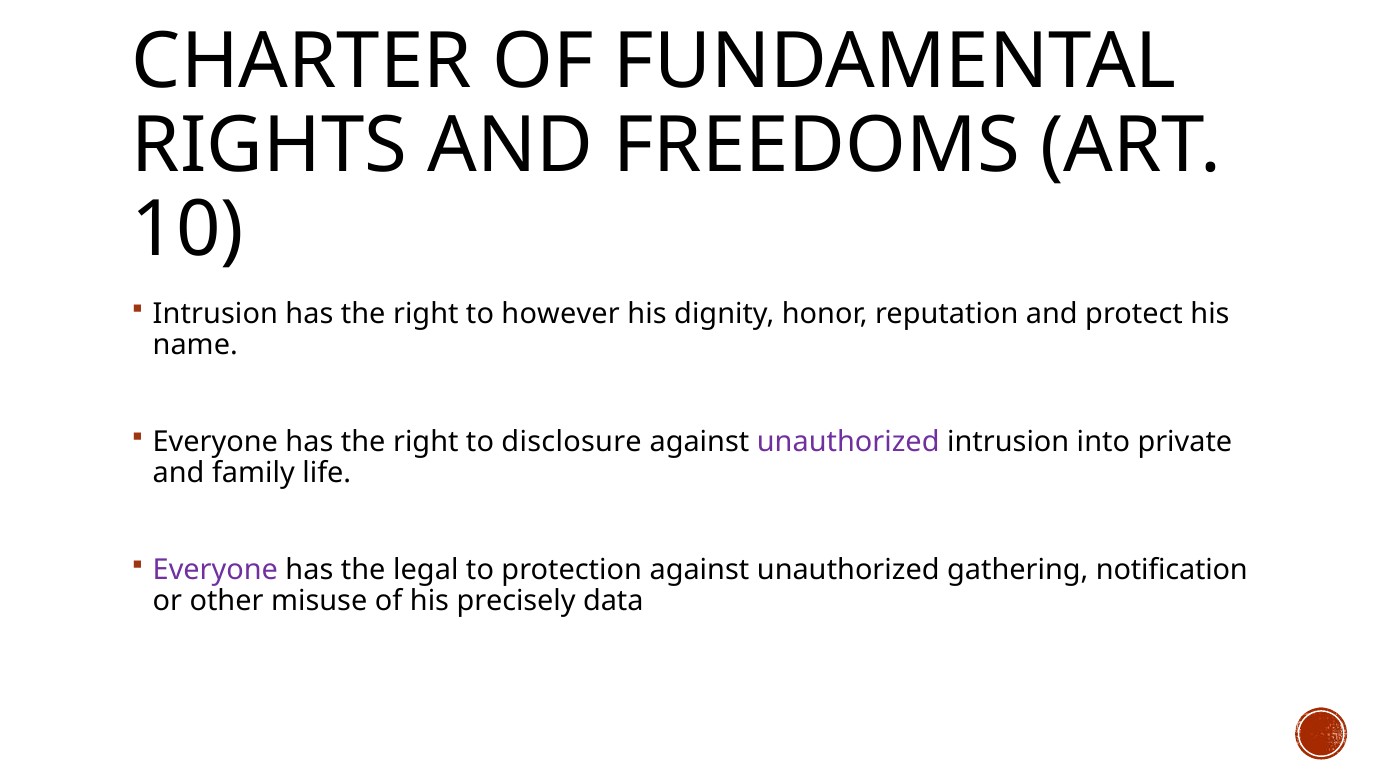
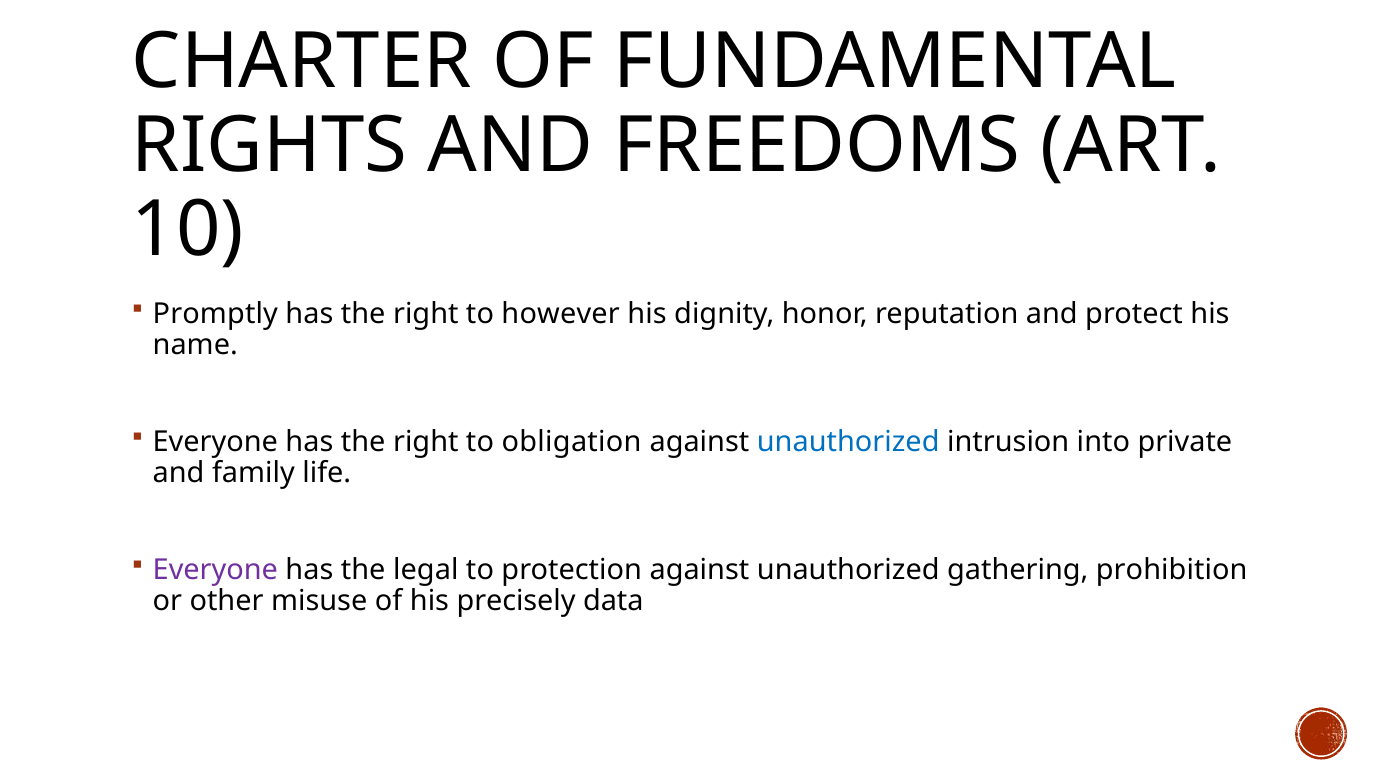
Intrusion at (215, 314): Intrusion -> Promptly
disclosure: disclosure -> obligation
unauthorized at (848, 442) colour: purple -> blue
notification: notification -> prohibition
